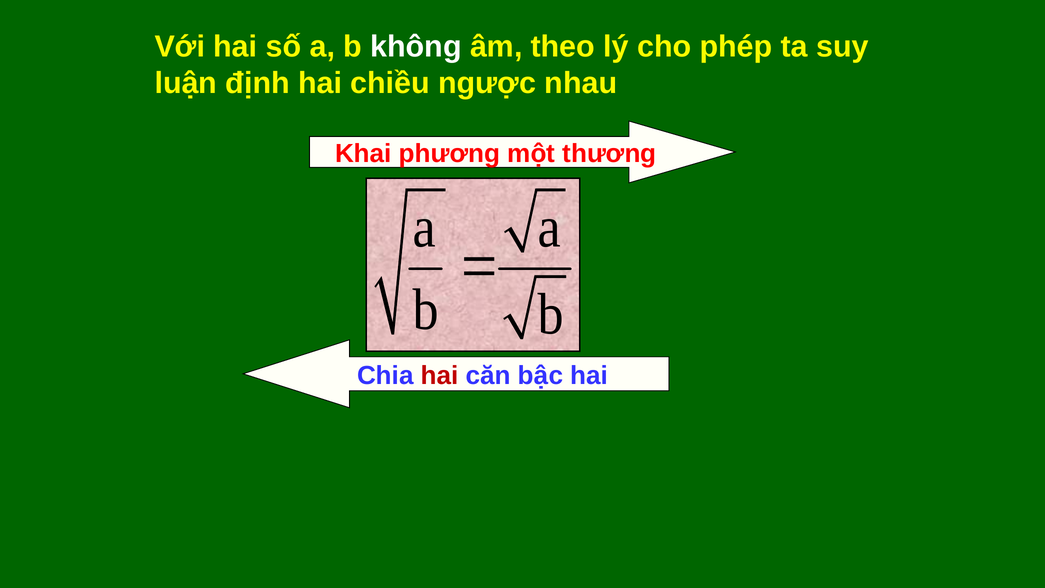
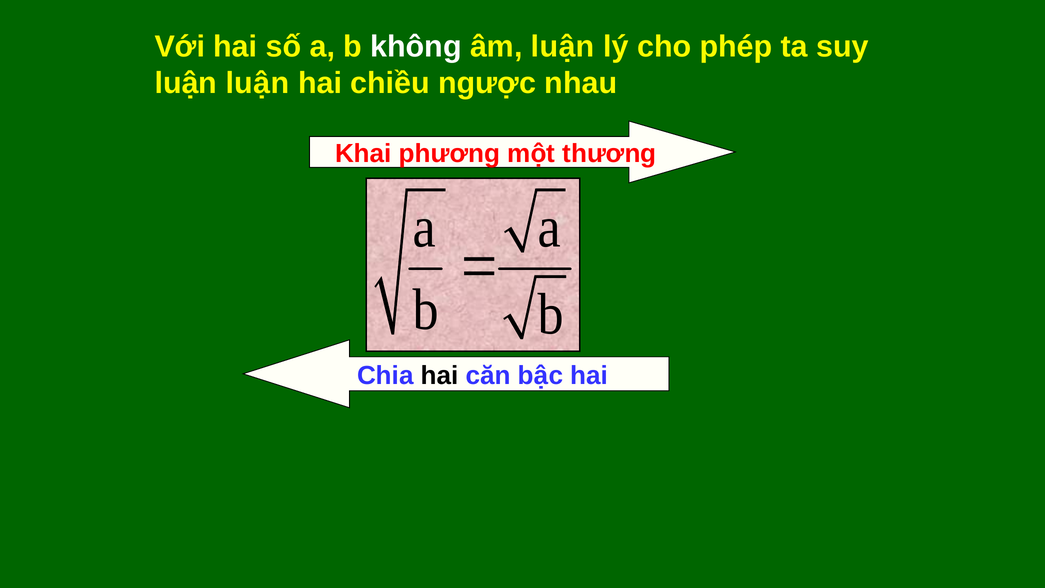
âm theo: theo -> luận
luận định: định -> luận
hai at (440, 376) colour: red -> black
